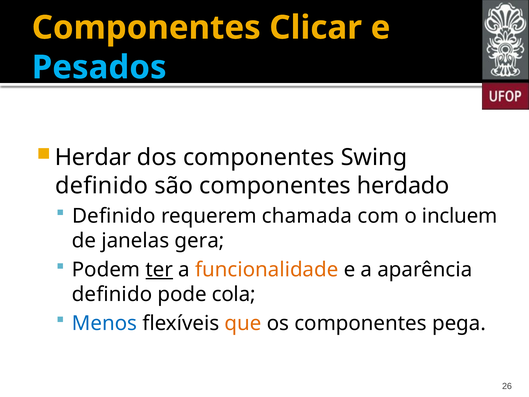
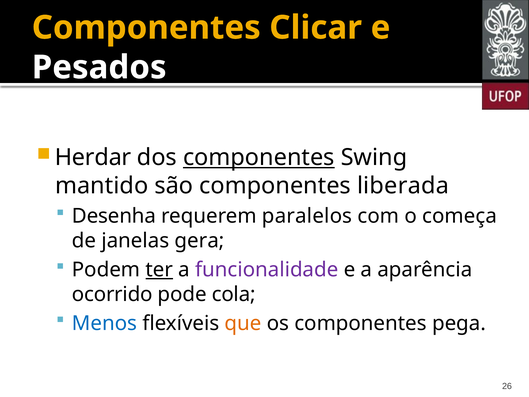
Pesados colour: light blue -> white
componentes at (259, 157) underline: none -> present
definido at (102, 186): definido -> mantido
herdado: herdado -> liberada
Definido at (114, 216): Definido -> Desenha
chamada: chamada -> paralelos
incluem: incluem -> começa
funcionalidade colour: orange -> purple
definido at (112, 294): definido -> ocorrido
